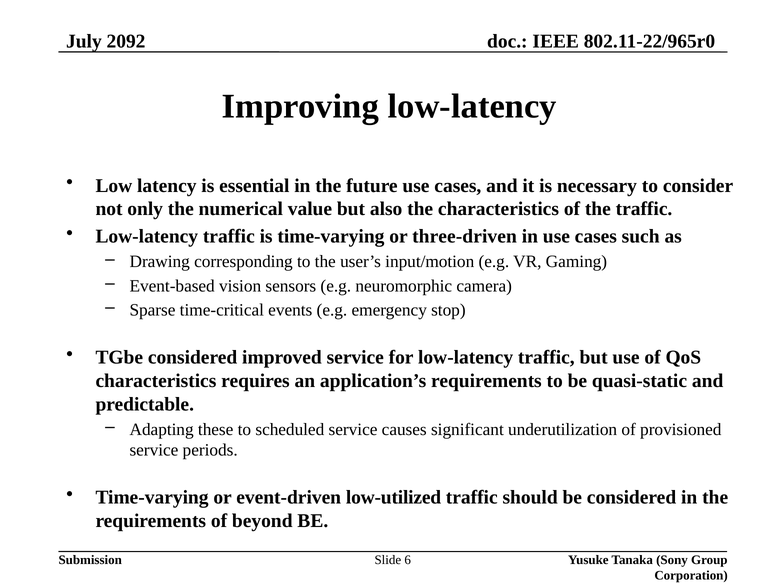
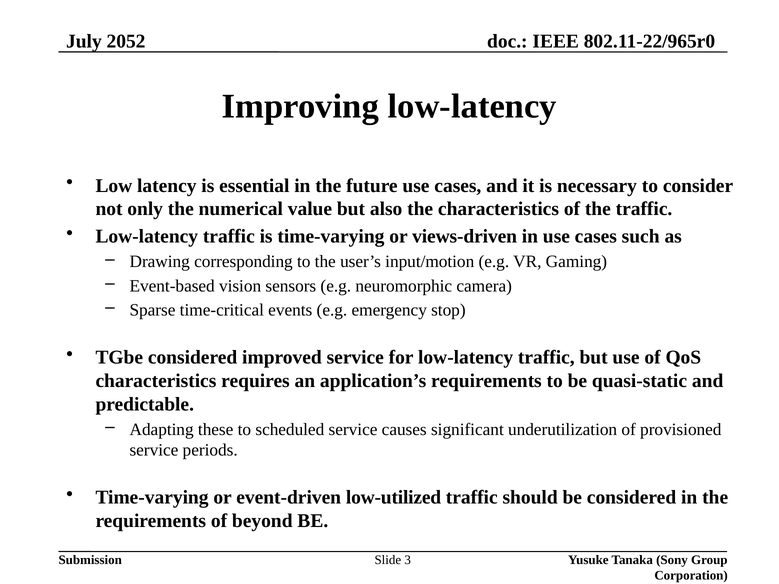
2092: 2092 -> 2052
three-driven: three-driven -> views-driven
6: 6 -> 3
